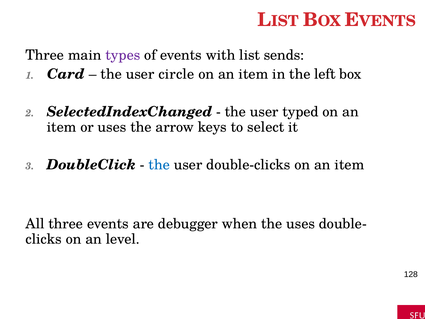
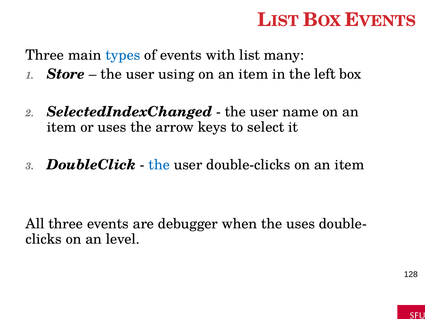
types colour: purple -> blue
sends: sends -> many
Card: Card -> Store
circle: circle -> using
typed: typed -> name
